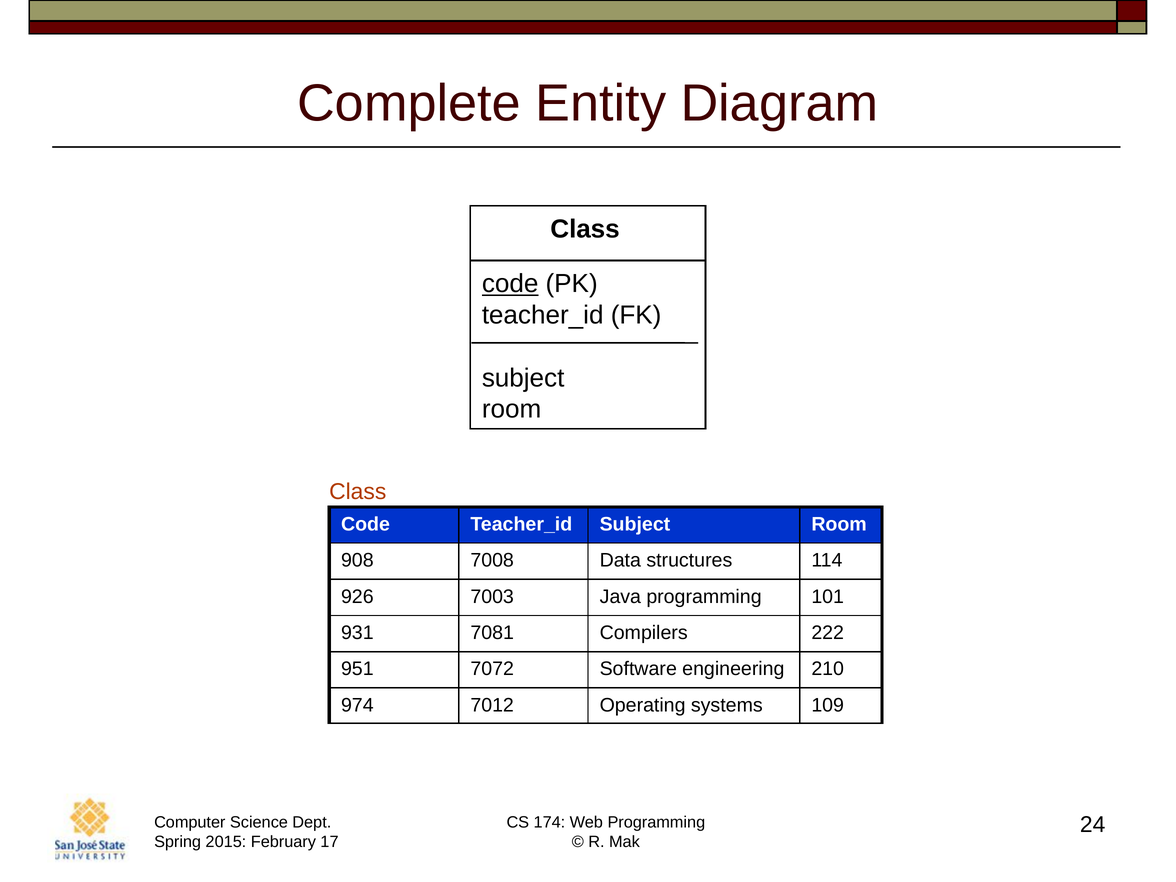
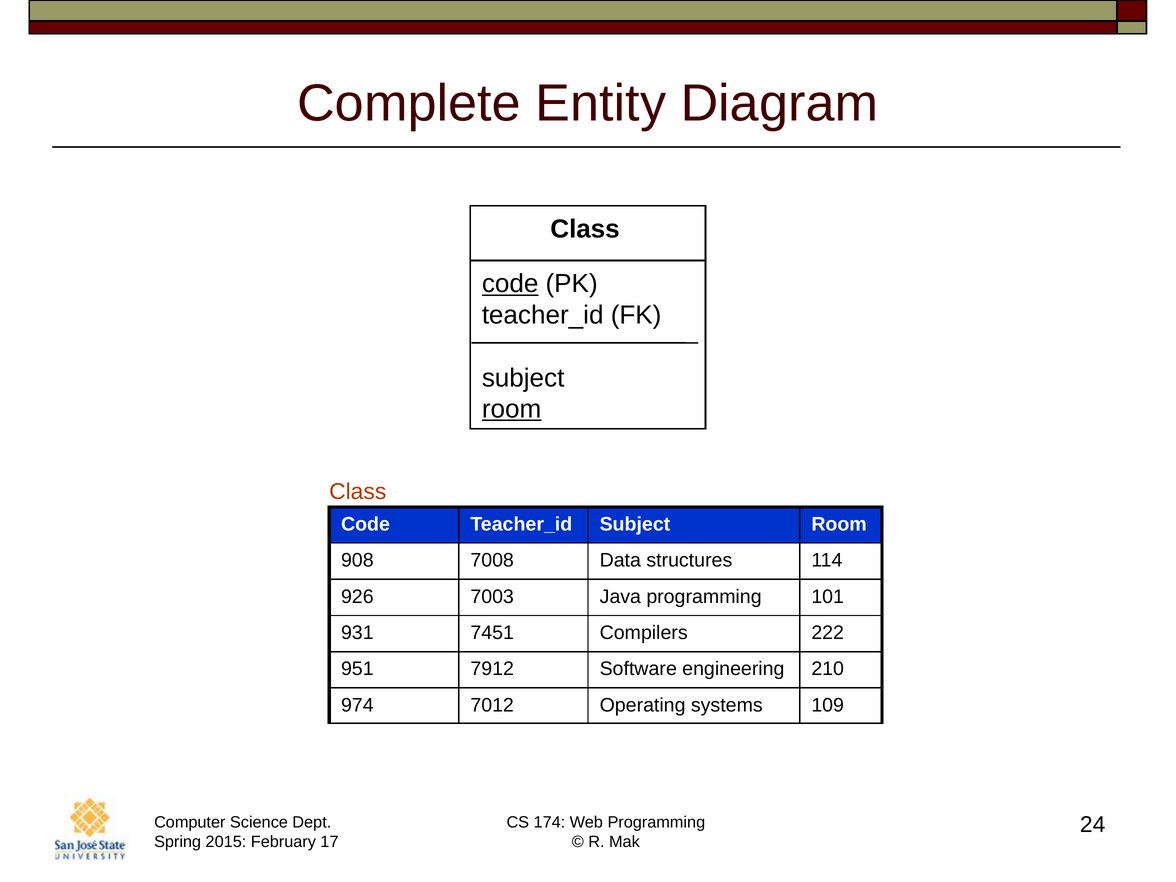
room at (512, 409) underline: none -> present
7081: 7081 -> 7451
7072: 7072 -> 7912
